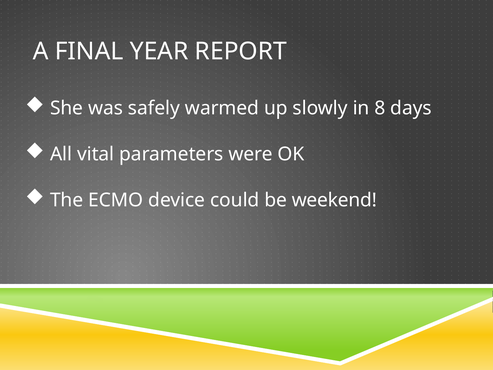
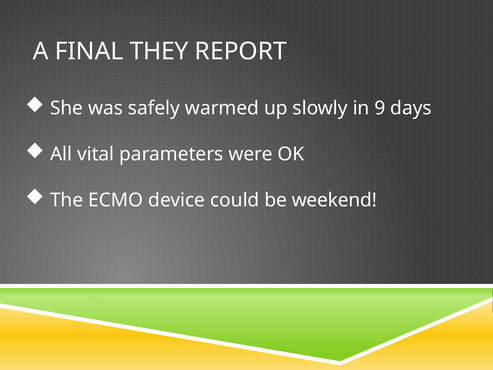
YEAR: YEAR -> THEY
8: 8 -> 9
